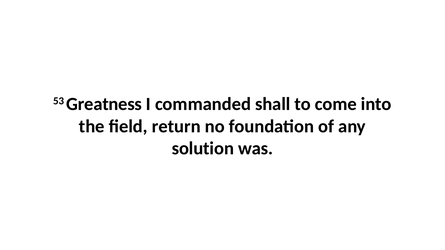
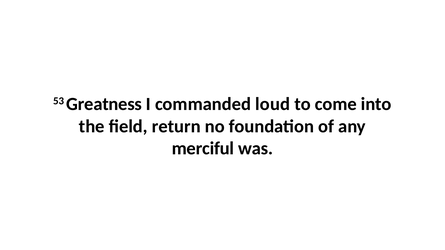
shall: shall -> loud
solution: solution -> merciful
